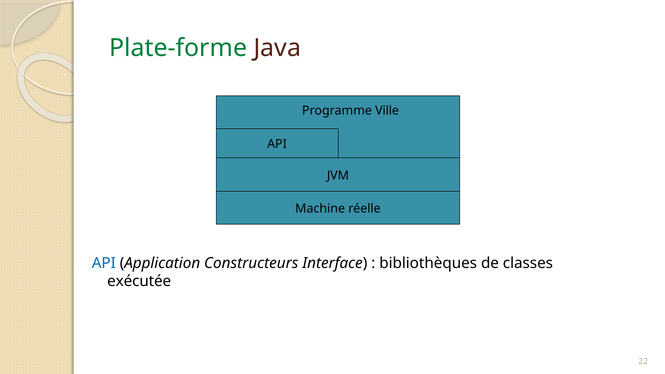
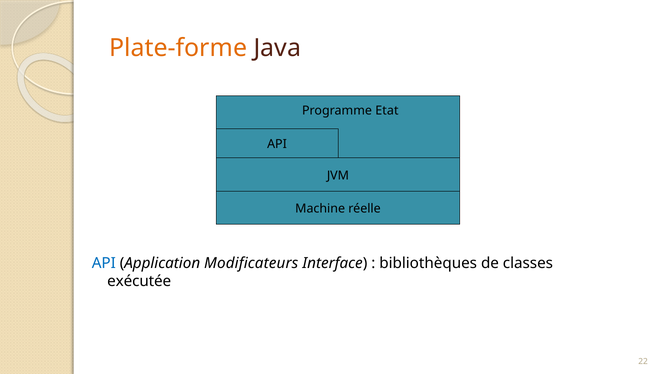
Plate-forme colour: green -> orange
Ville: Ville -> Etat
Constructeurs: Constructeurs -> Modificateurs
